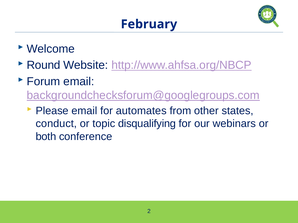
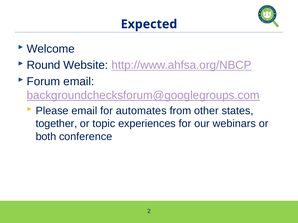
February: February -> Expected
conduct: conduct -> together
disqualifying: disqualifying -> experiences
